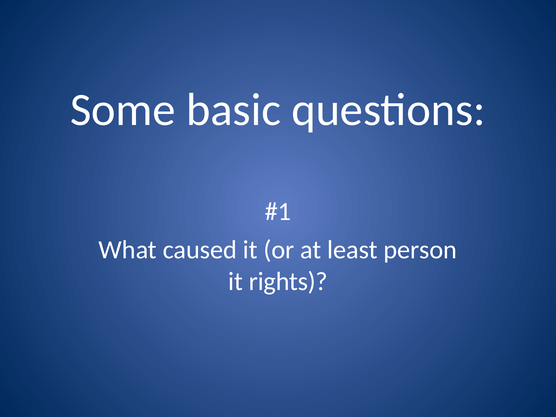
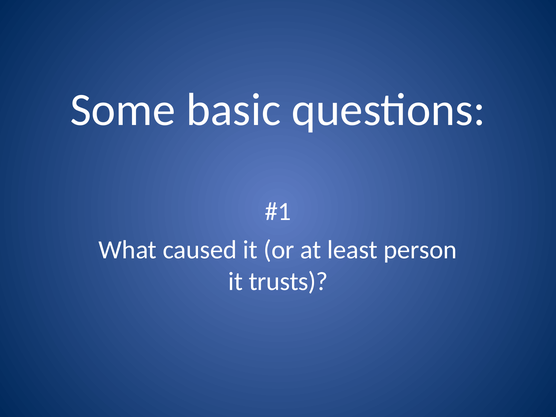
rights: rights -> trusts
